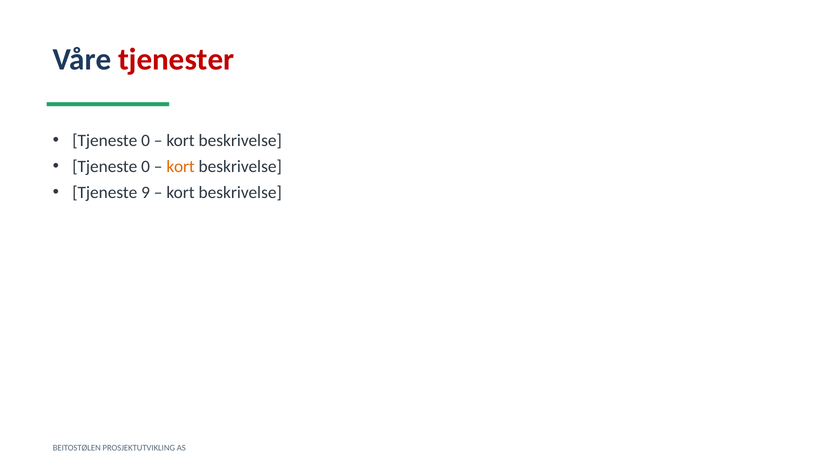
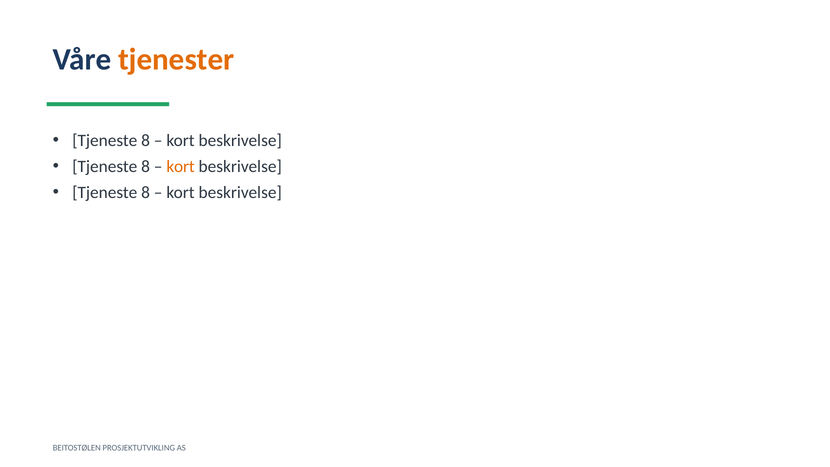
tjenester colour: red -> orange
0 at (146, 141): 0 -> 8
0 at (146, 167): 0 -> 8
9 at (146, 192): 9 -> 8
